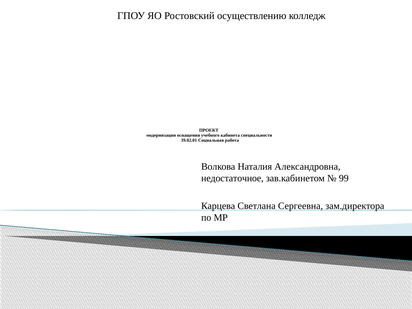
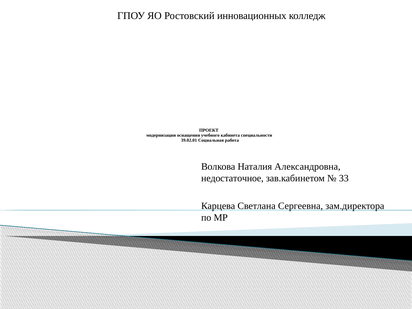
осуществлению: осуществлению -> инновационных
99: 99 -> 33
